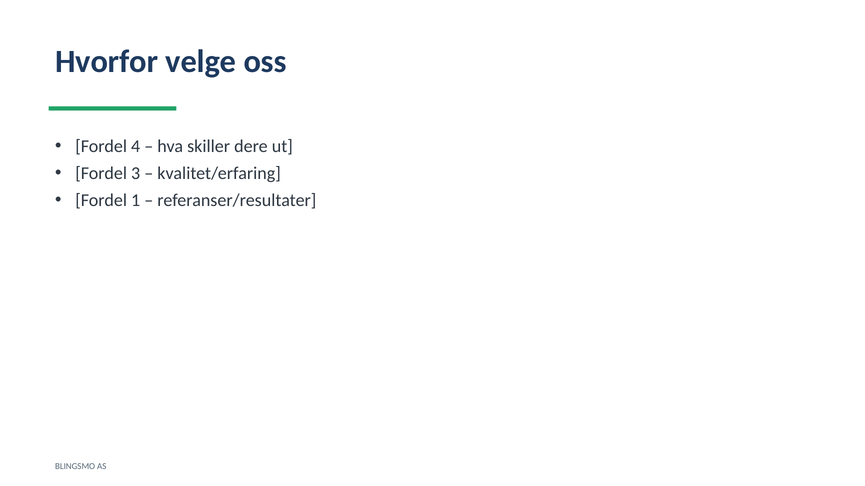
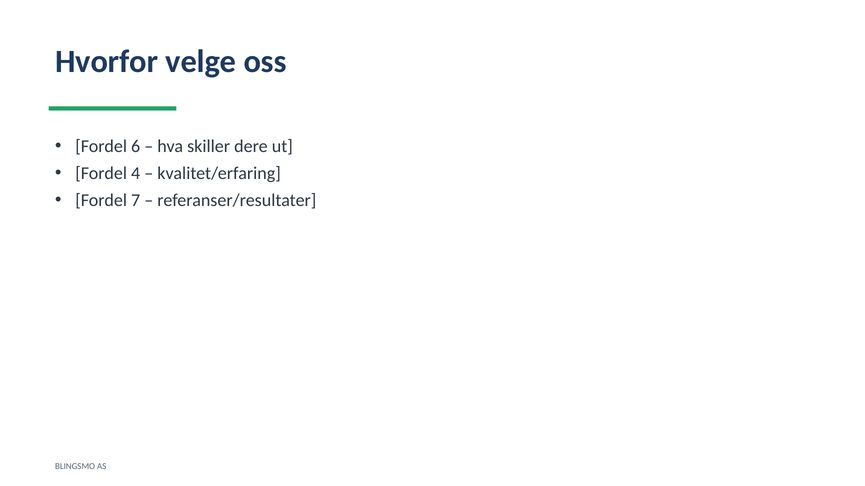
4: 4 -> 6
3: 3 -> 4
1: 1 -> 7
